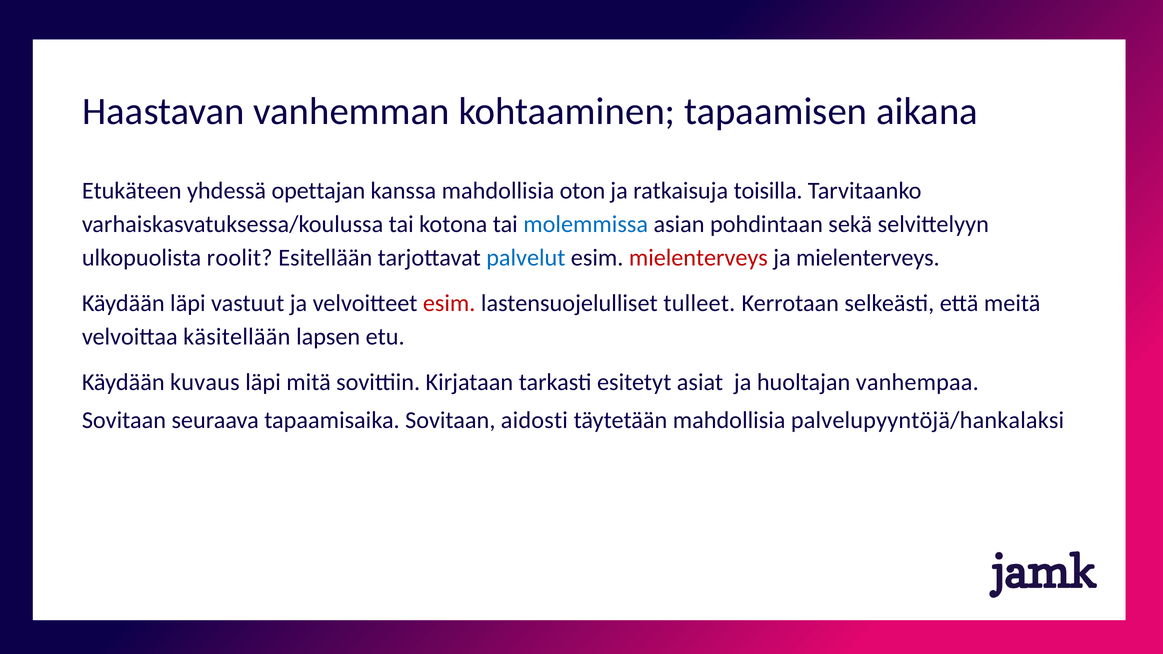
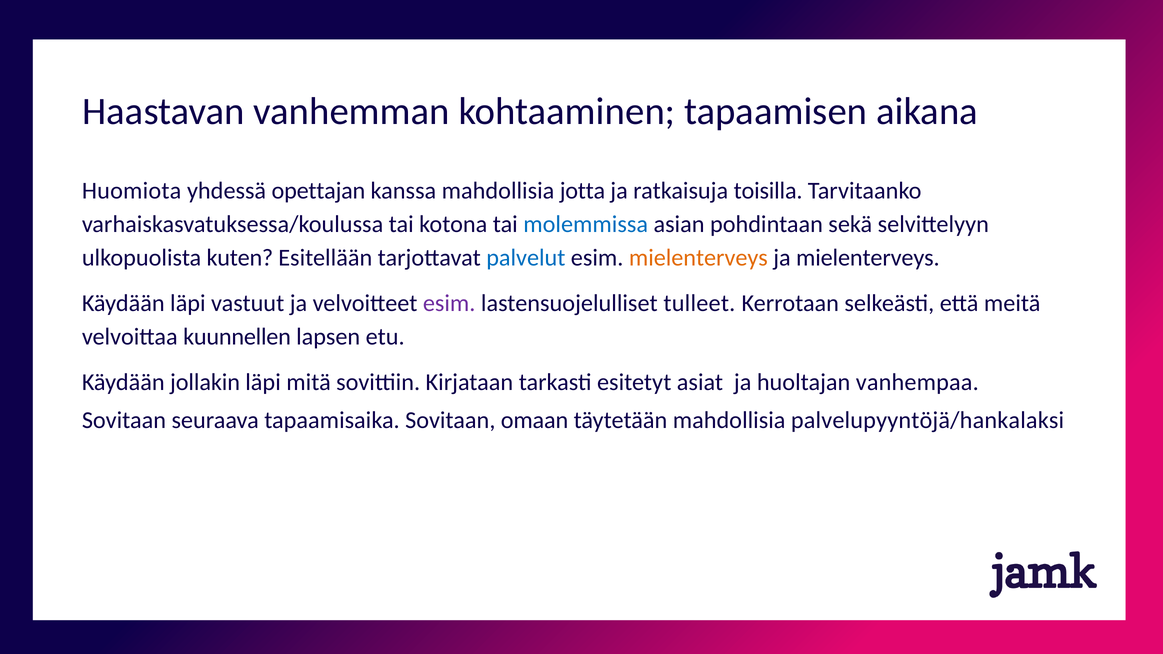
Etukäteen: Etukäteen -> Huomiota
oton: oton -> jotta
roolit: roolit -> kuten
mielenterveys at (698, 258) colour: red -> orange
esim at (449, 303) colour: red -> purple
käsitellään: käsitellään -> kuunnellen
kuvaus: kuvaus -> jollakin
aidosti: aidosti -> omaan
